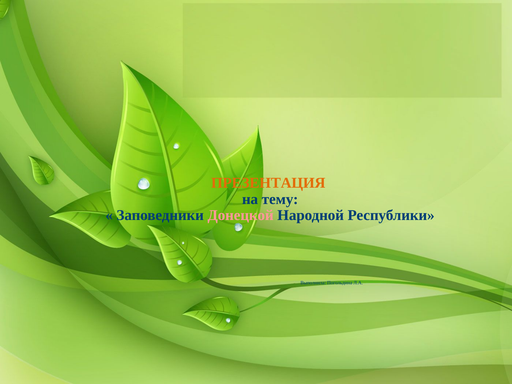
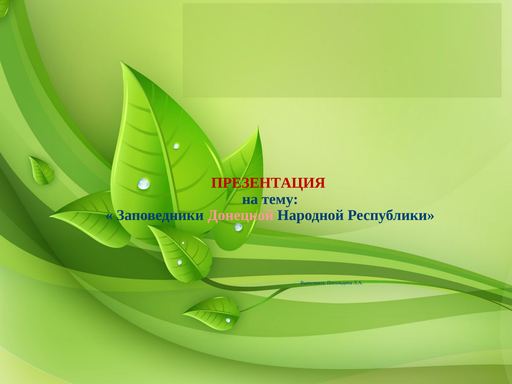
ПРЕЗЕНТАЦИЯ colour: orange -> red
